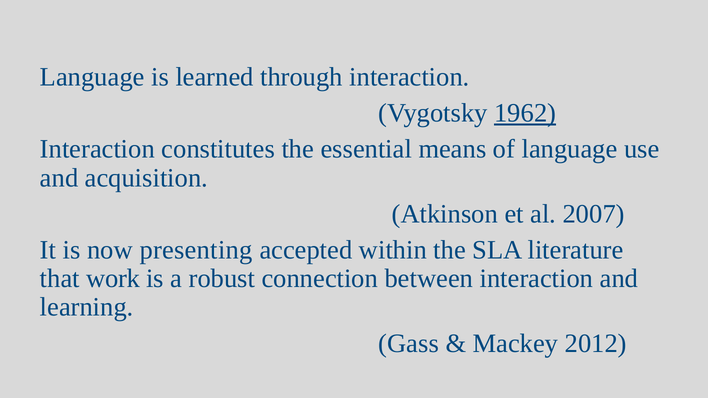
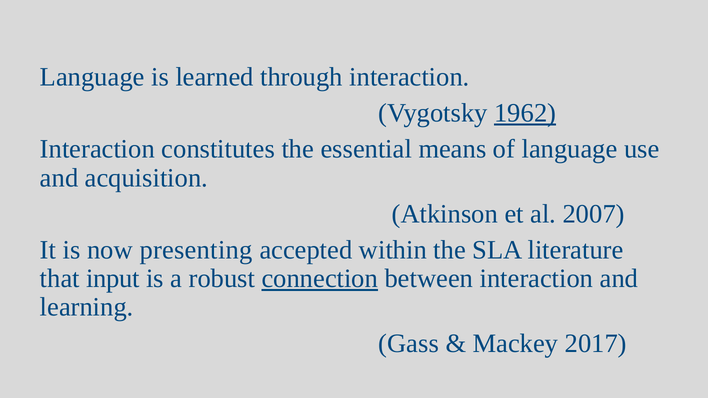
work: work -> input
connection underline: none -> present
2012: 2012 -> 2017
